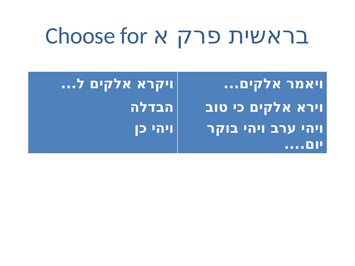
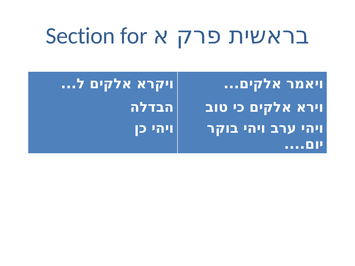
Choose: Choose -> Section
